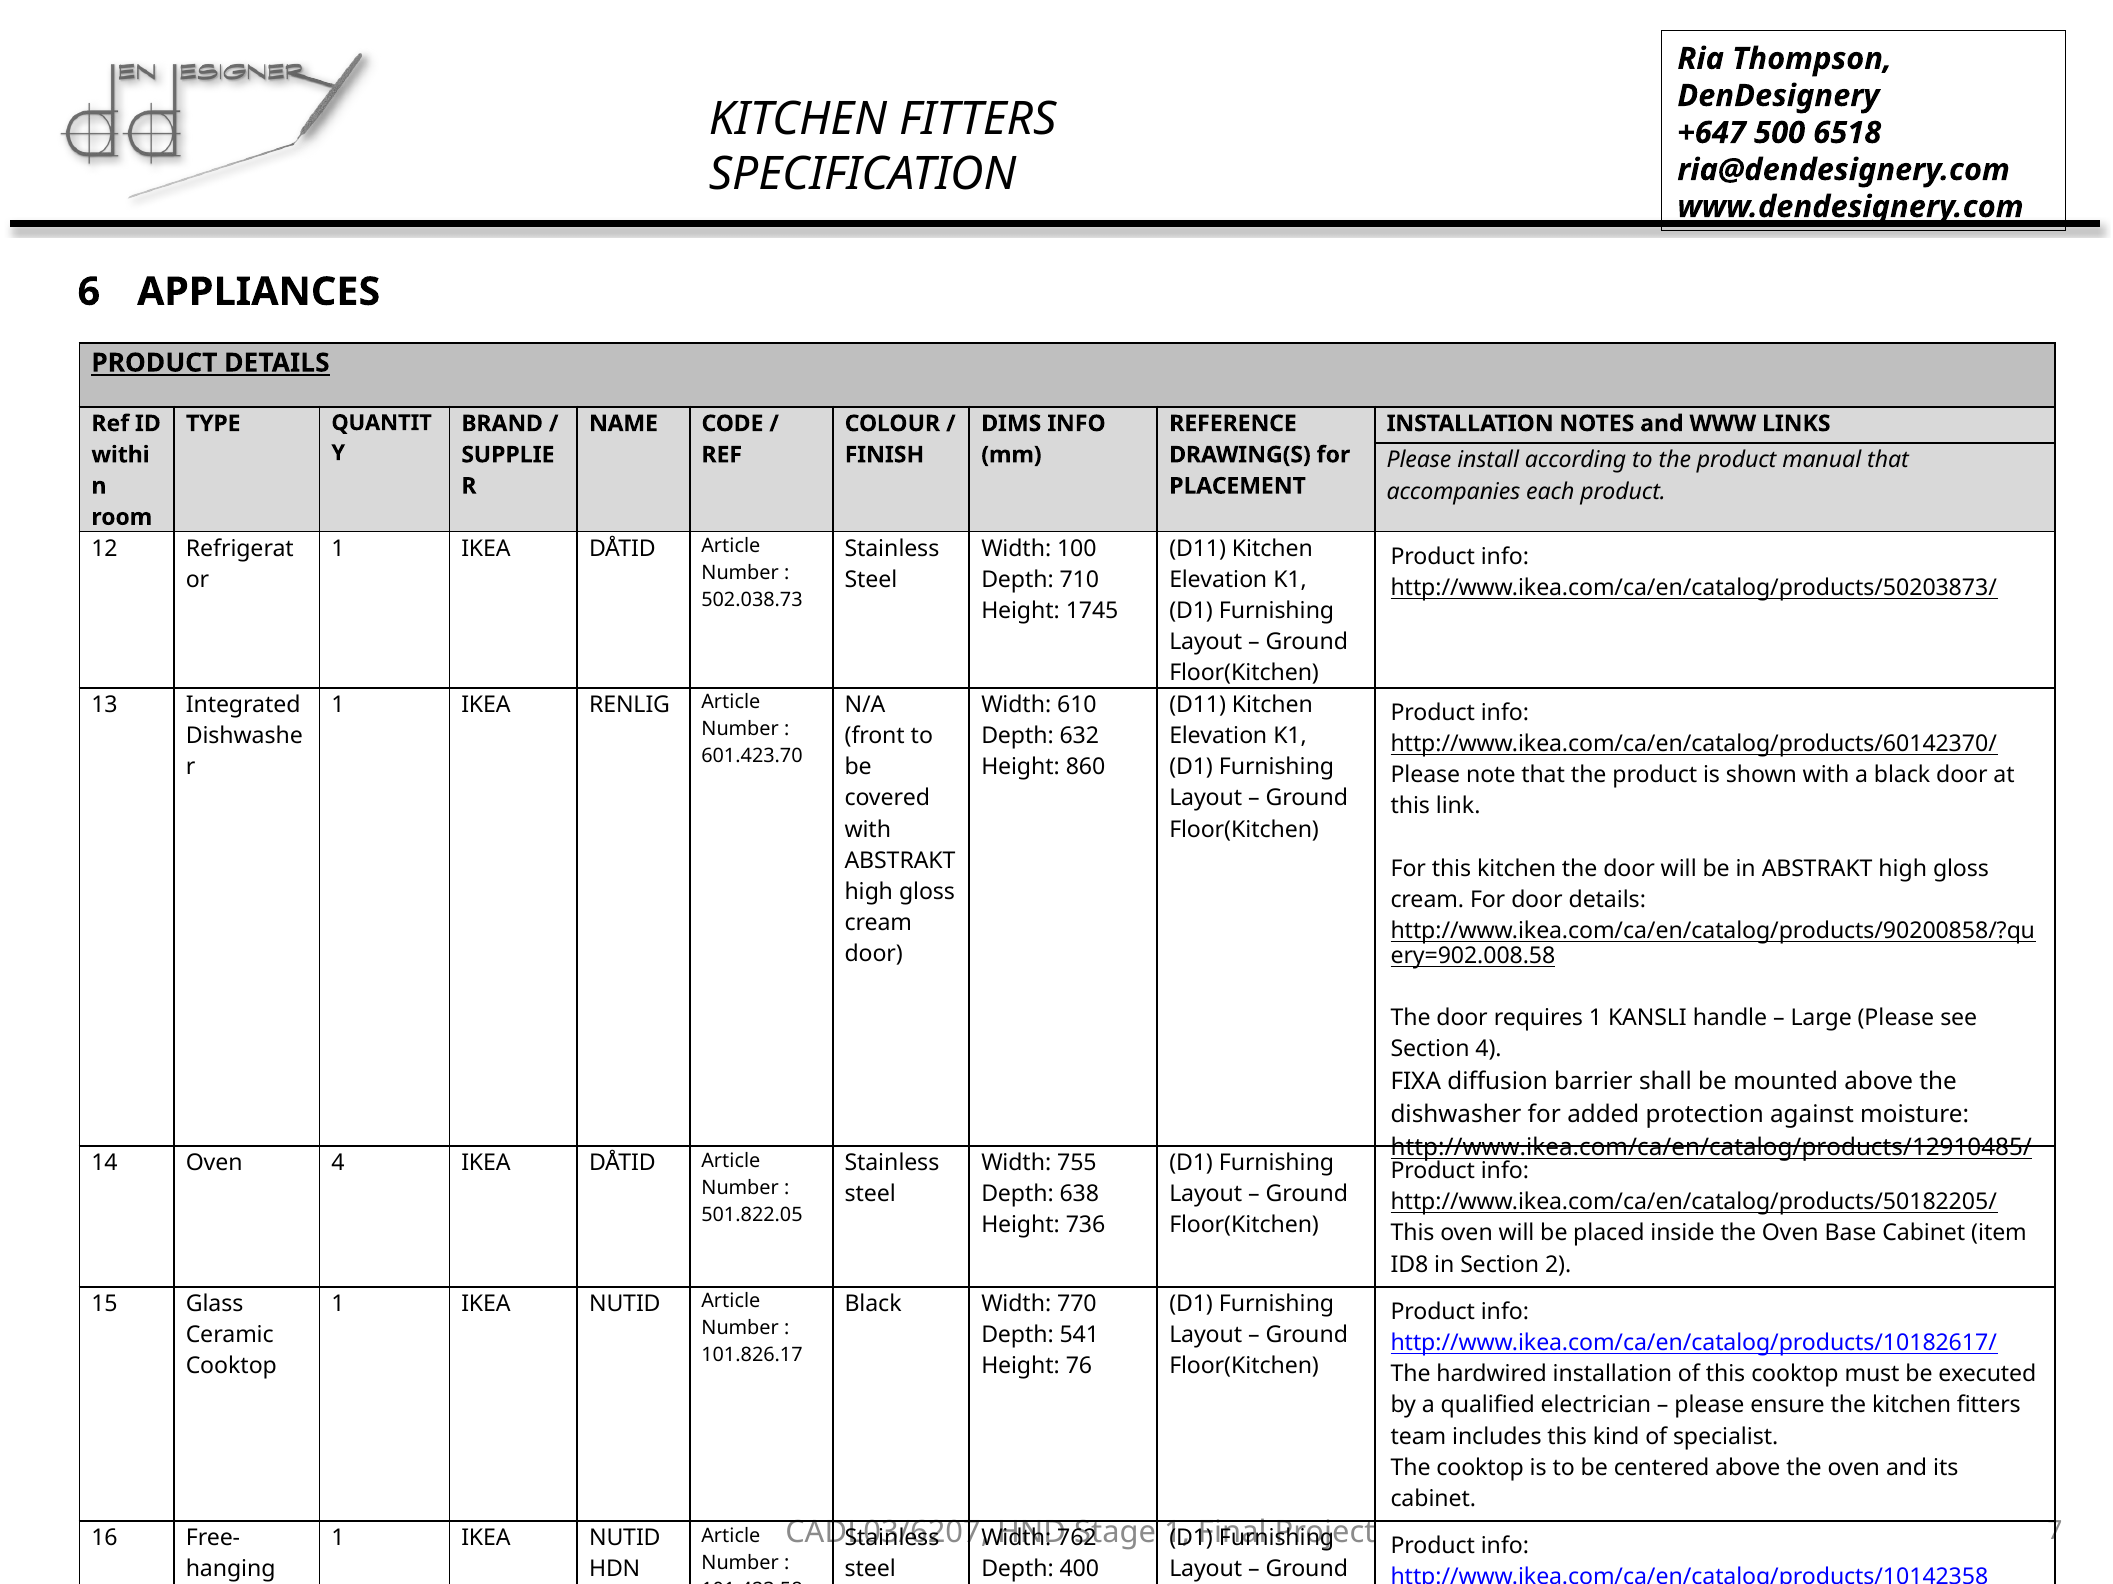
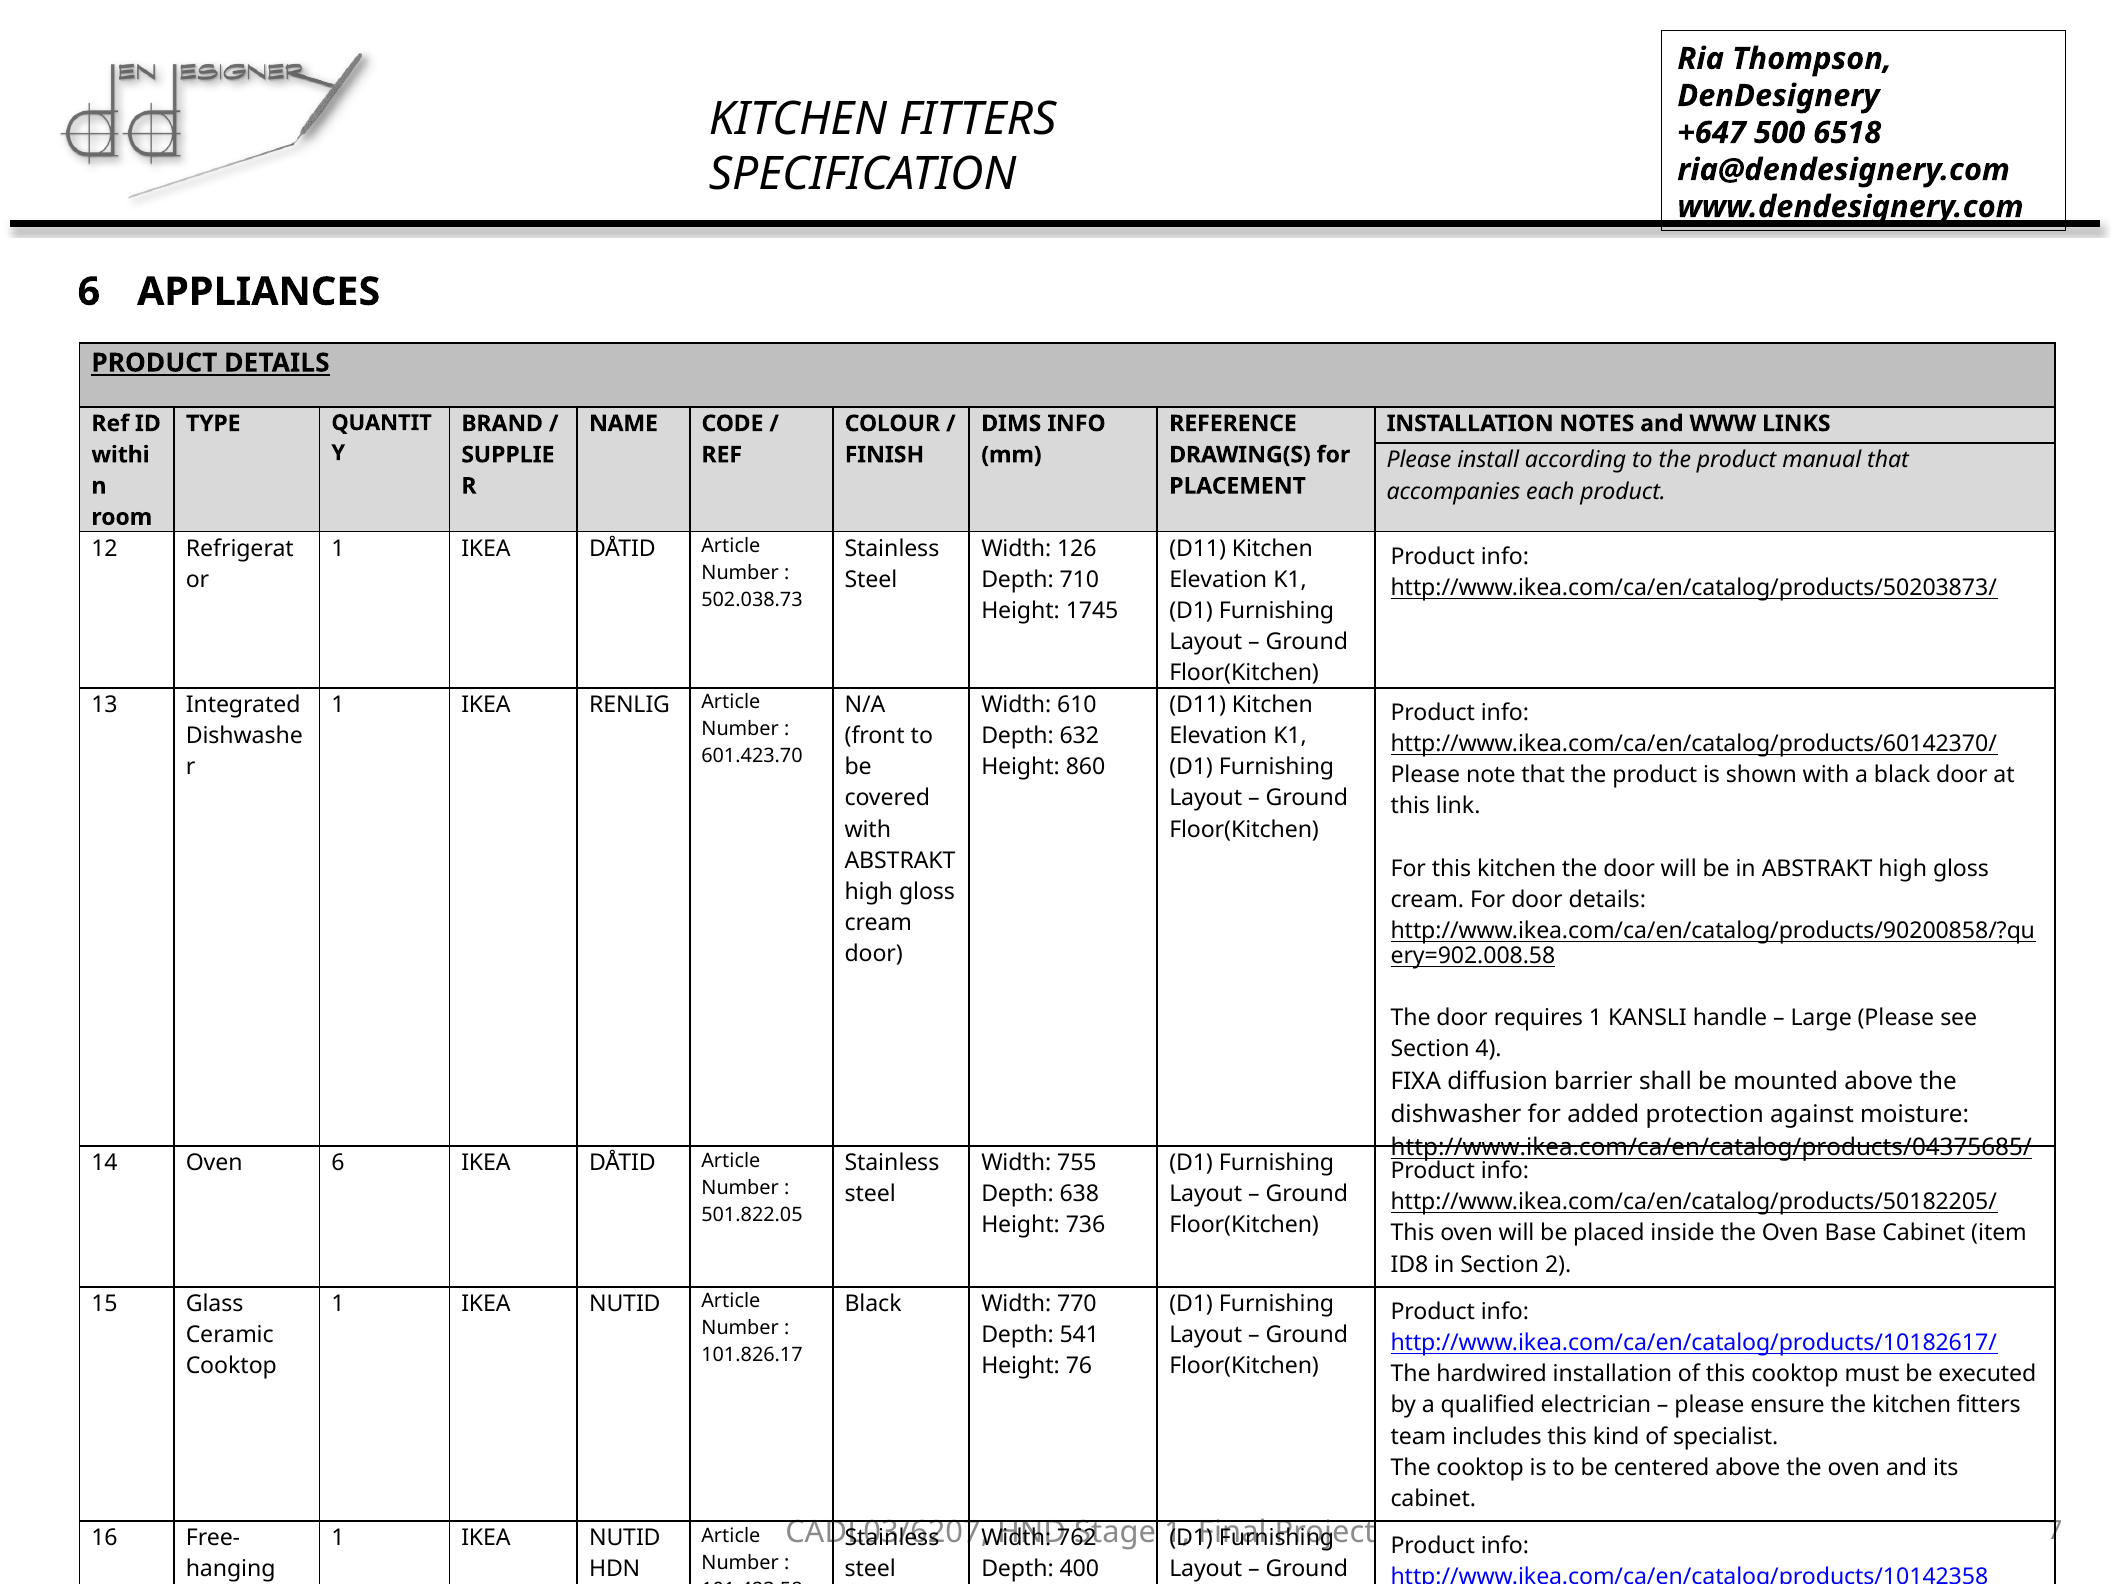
100: 100 -> 126
http://www.ikea.com/ca/en/catalog/products/12910485/: http://www.ikea.com/ca/en/catalog/products/12910485/ -> http://www.ikea.com/ca/en/catalog/products/04375685/
Oven 4: 4 -> 6
